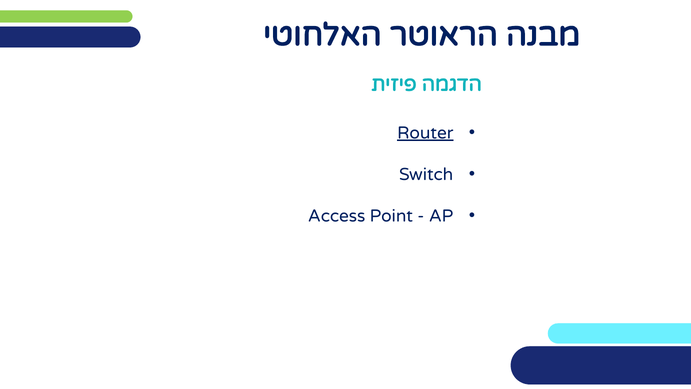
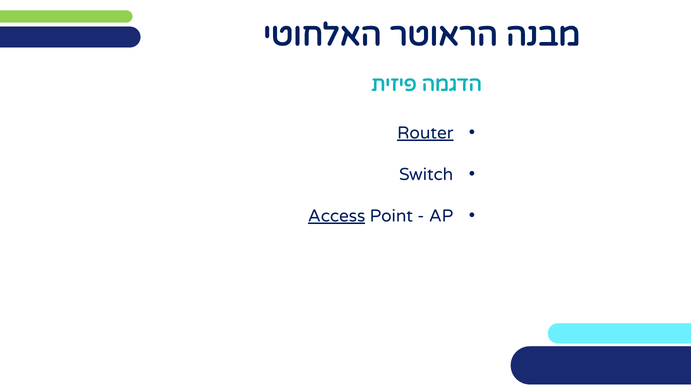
Access underline: none -> present
